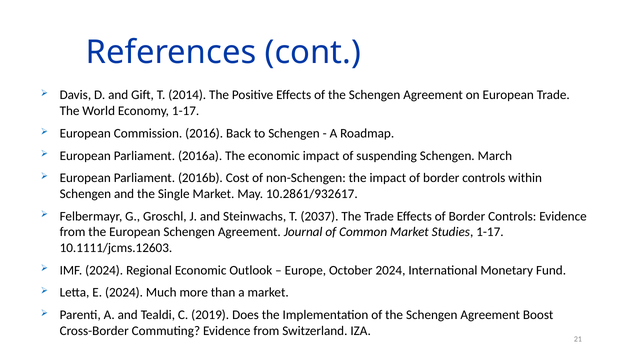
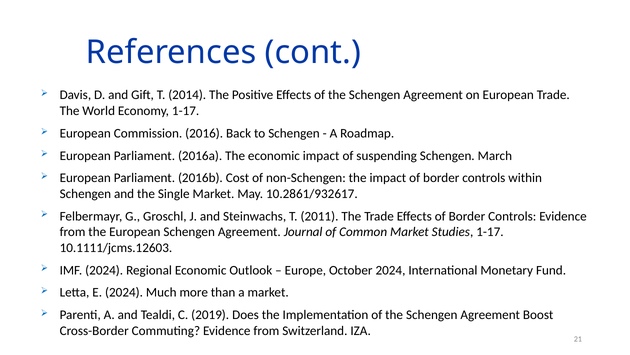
2037: 2037 -> 2011
